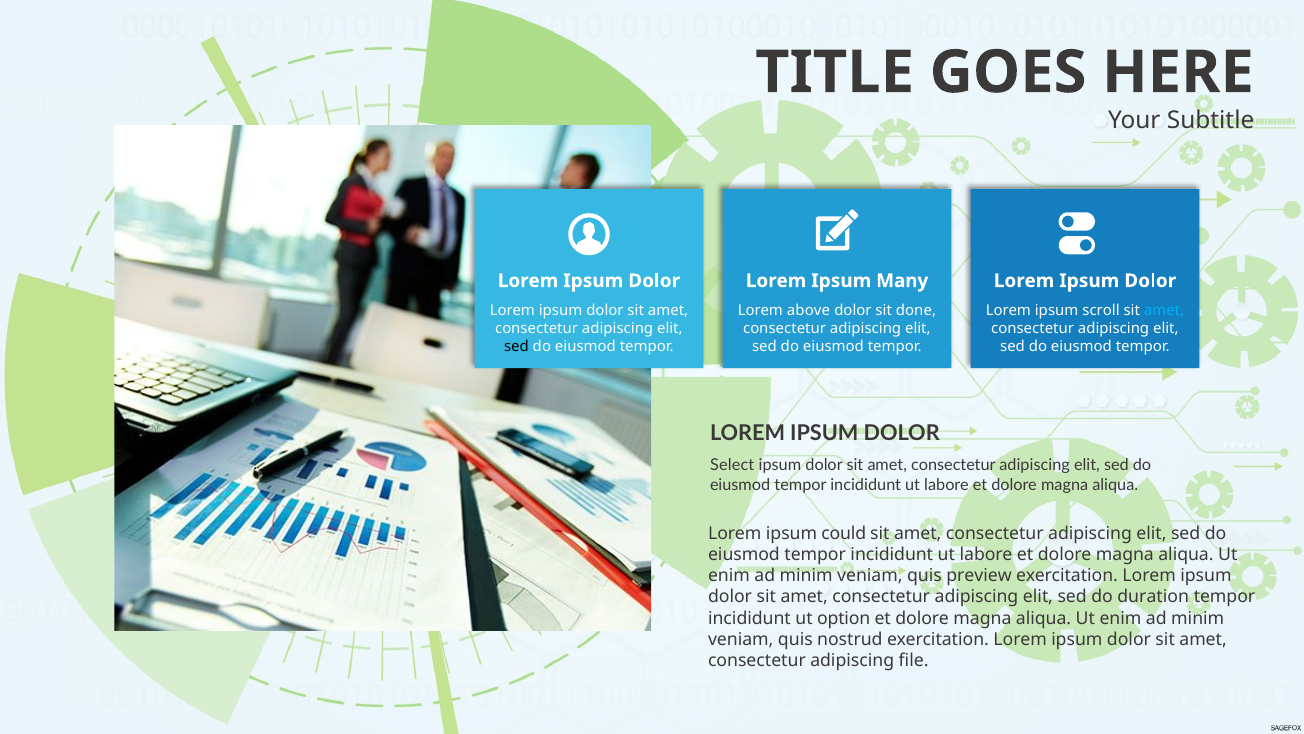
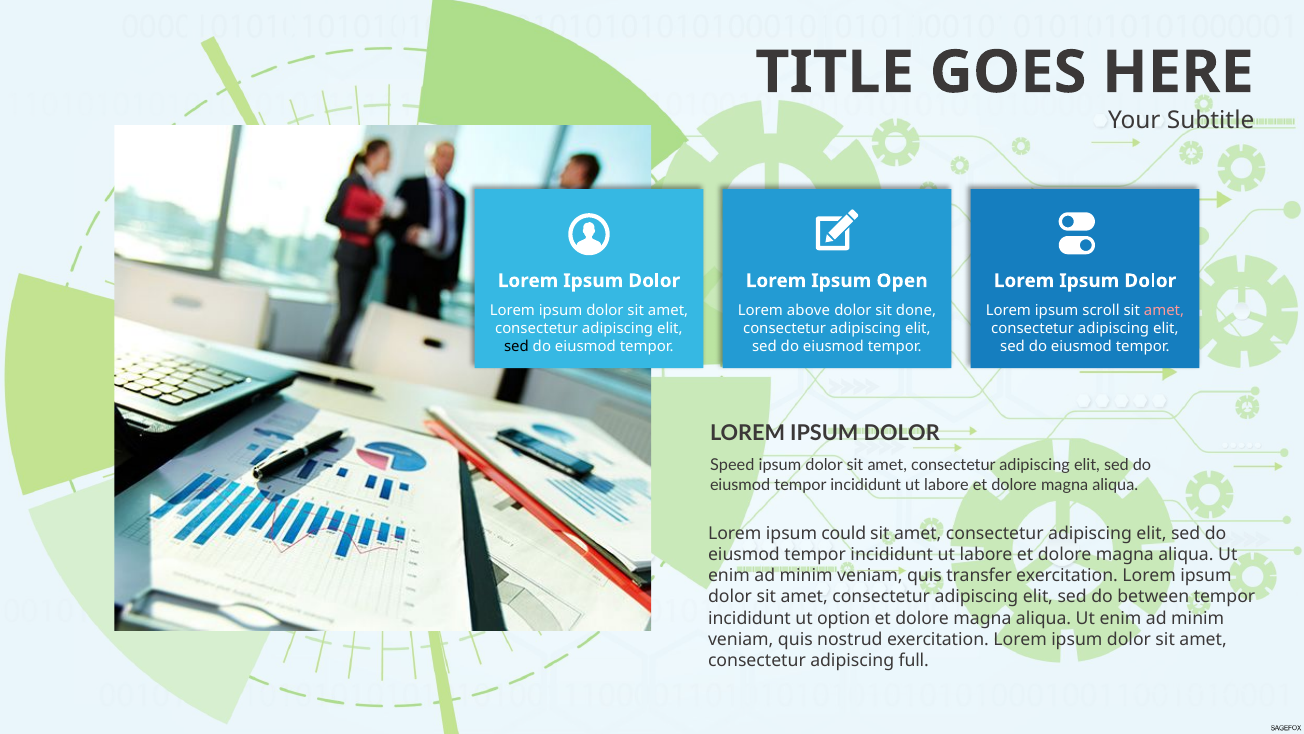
Many: Many -> Open
amet at (1164, 310) colour: light blue -> pink
Select: Select -> Speed
preview: preview -> transfer
duration: duration -> between
file: file -> full
